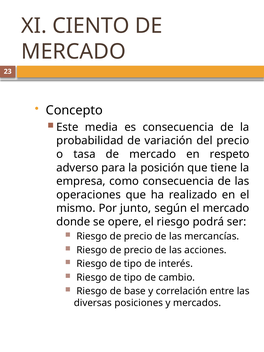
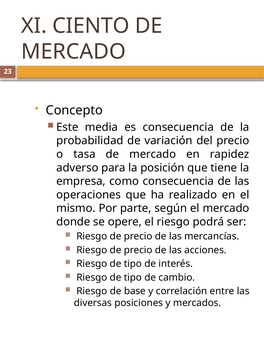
respeto: respeto -> rapidez
junto: junto -> parte
